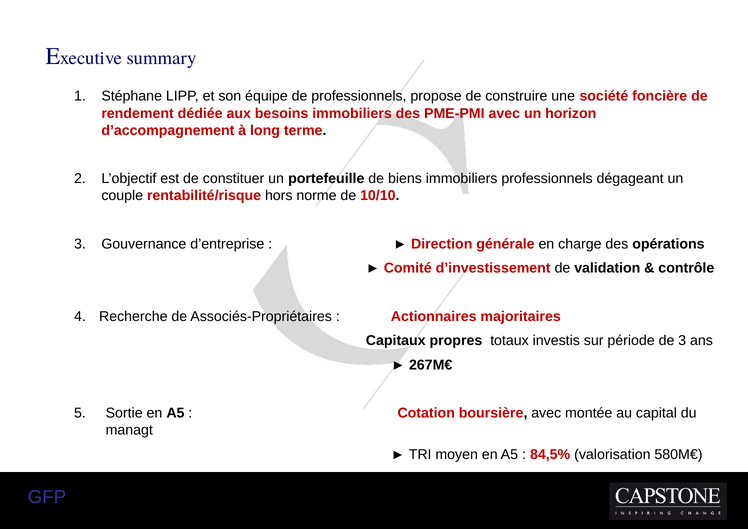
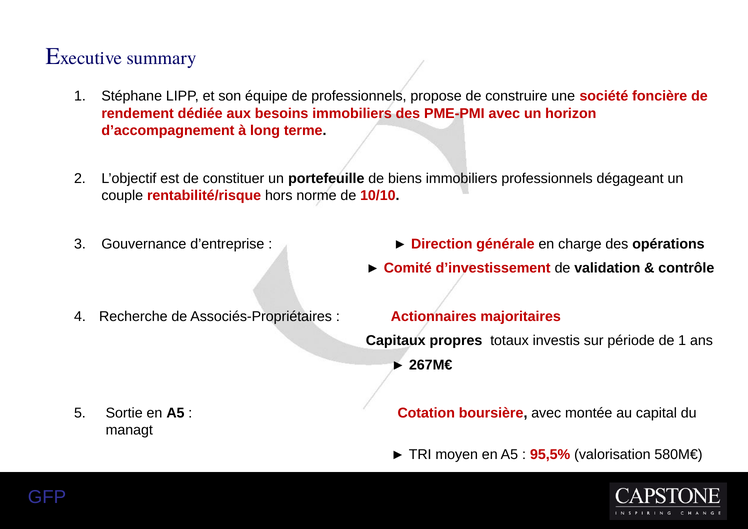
de 3: 3 -> 1
84,5%: 84,5% -> 95,5%
